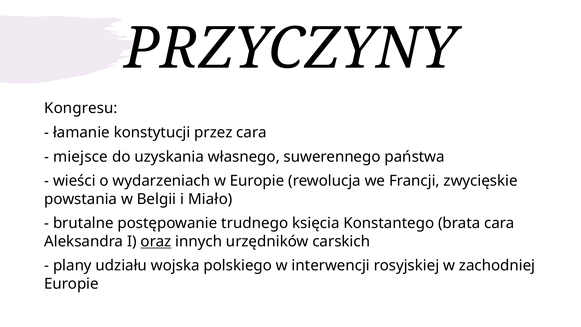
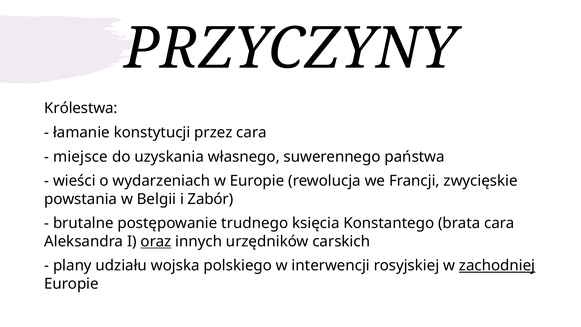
Kongresu: Kongresu -> Królestwa
Miało: Miało -> Zabór
zachodniej underline: none -> present
